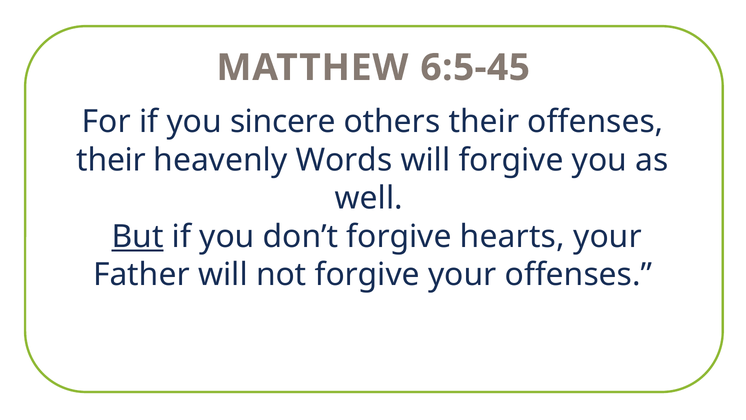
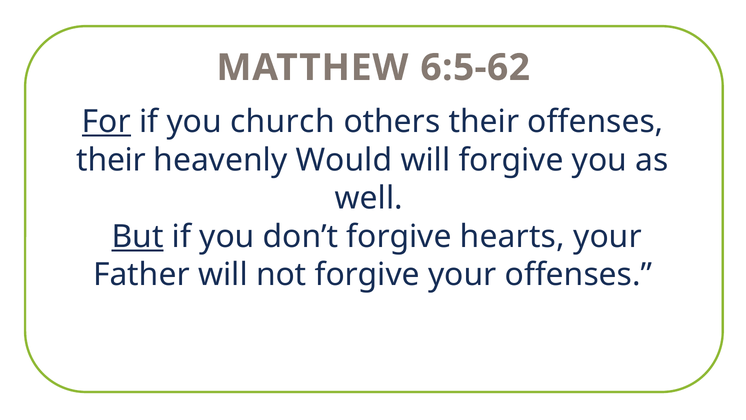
6:5-45: 6:5-45 -> 6:5-62
For underline: none -> present
sincere: sincere -> church
Words: Words -> Would
